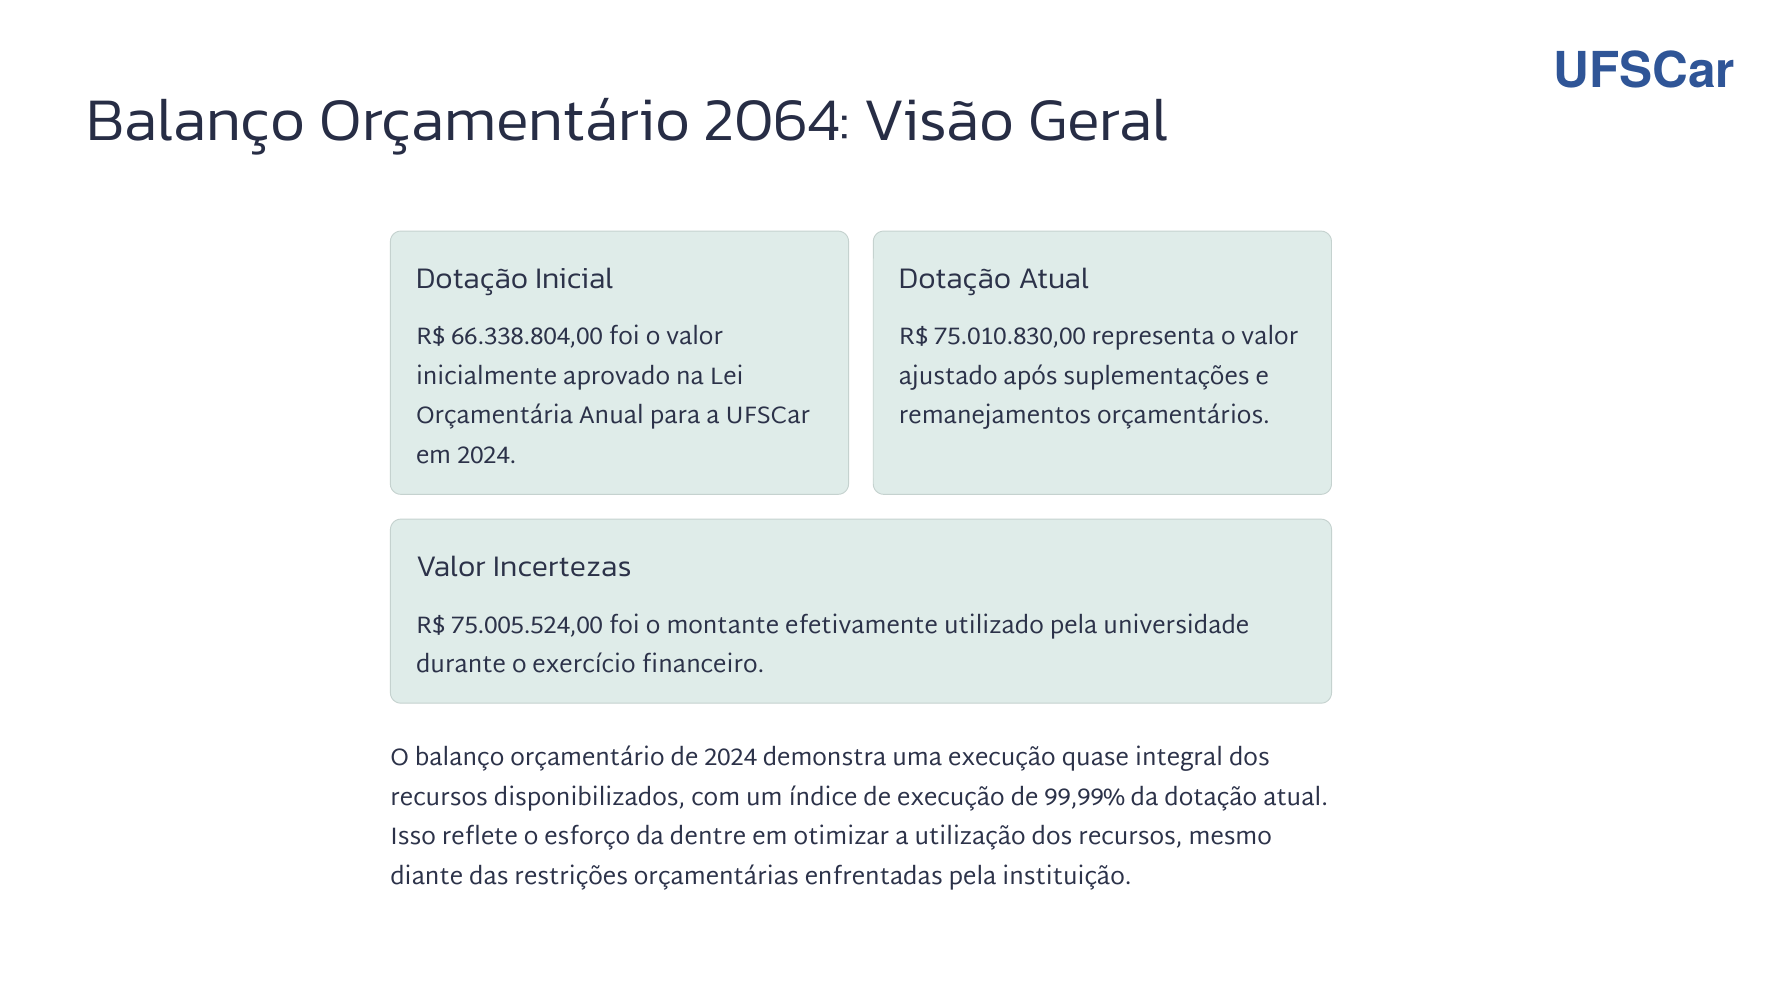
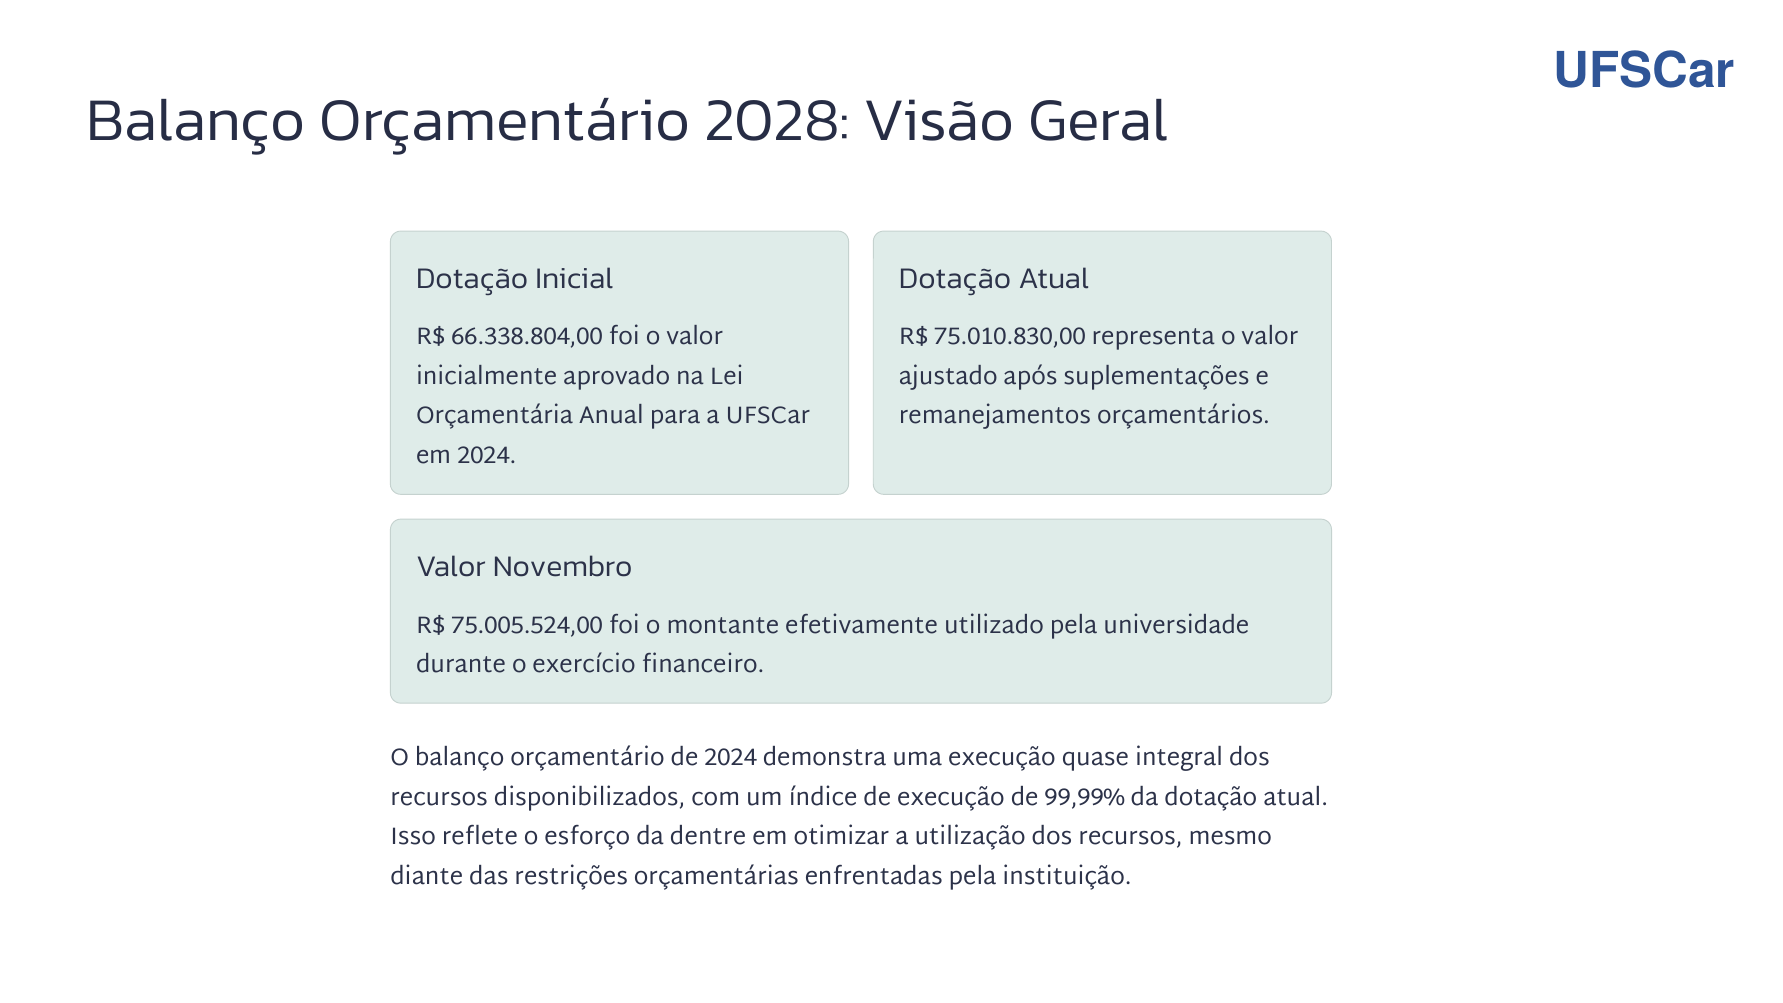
2064: 2064 -> 2028
Incertezas: Incertezas -> Novembro
